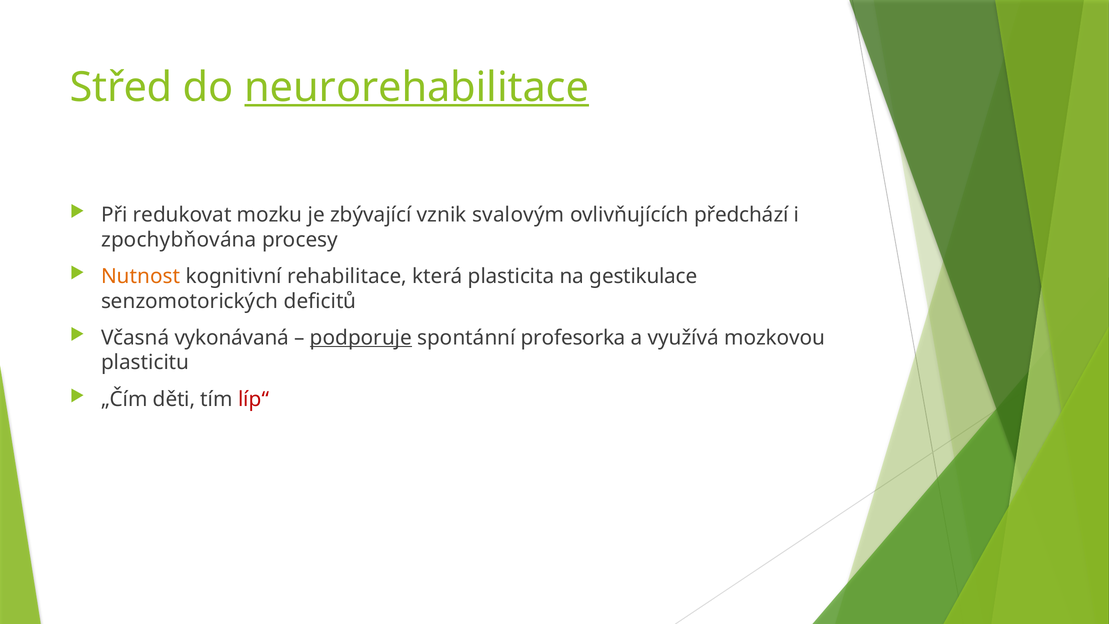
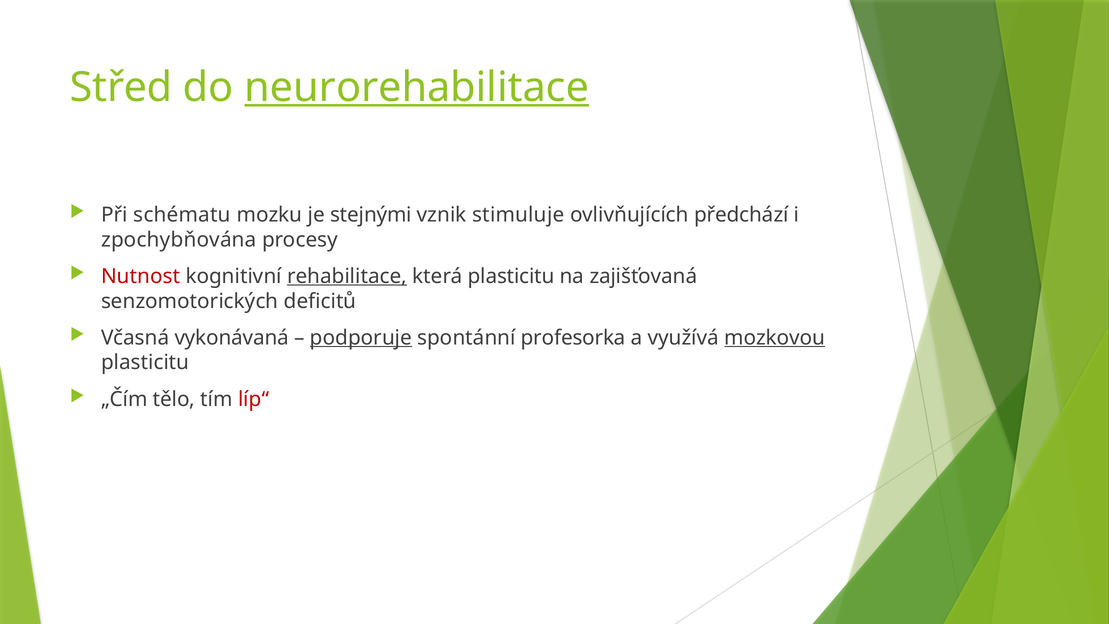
redukovat: redukovat -> schématu
zbývající: zbývající -> stejnými
svalovým: svalovým -> stimuluje
Nutnost colour: orange -> red
rehabilitace underline: none -> present
která plasticita: plasticita -> plasticitu
gestikulace: gestikulace -> zajišťovaná
mozkovou underline: none -> present
děti: děti -> tělo
